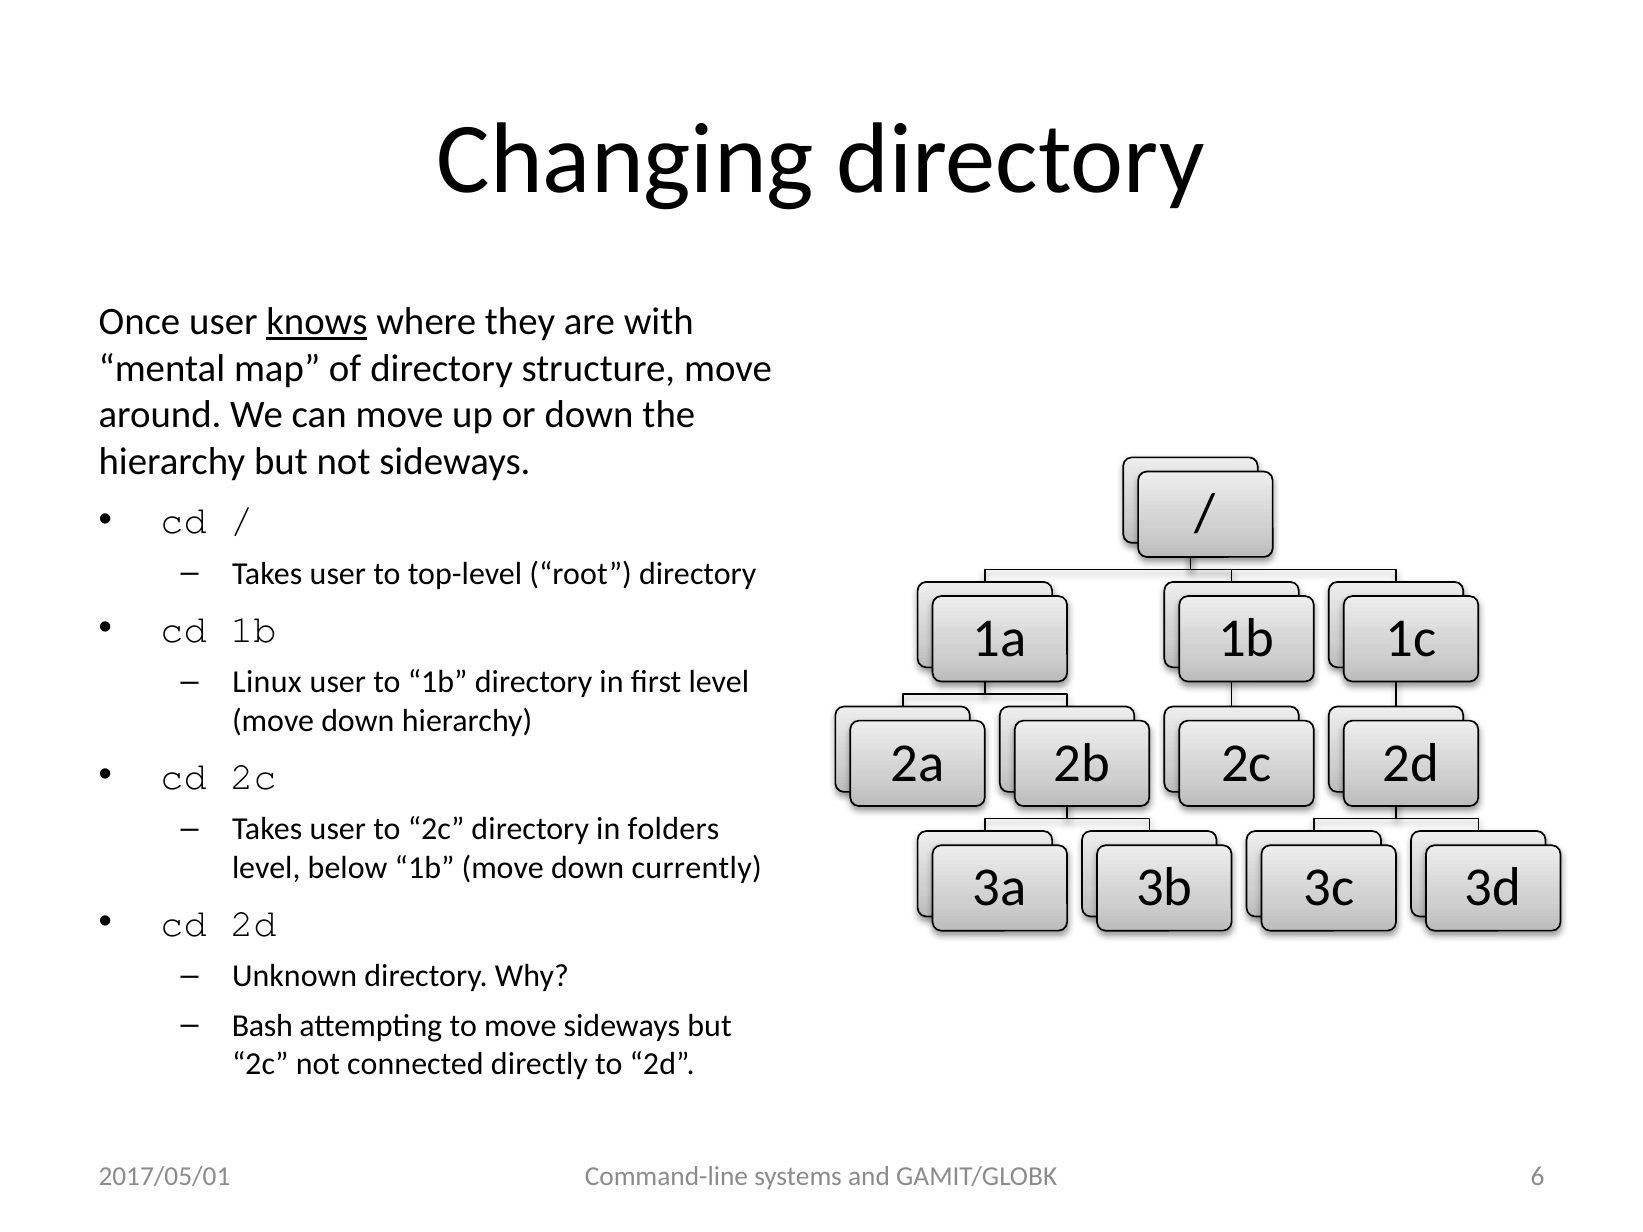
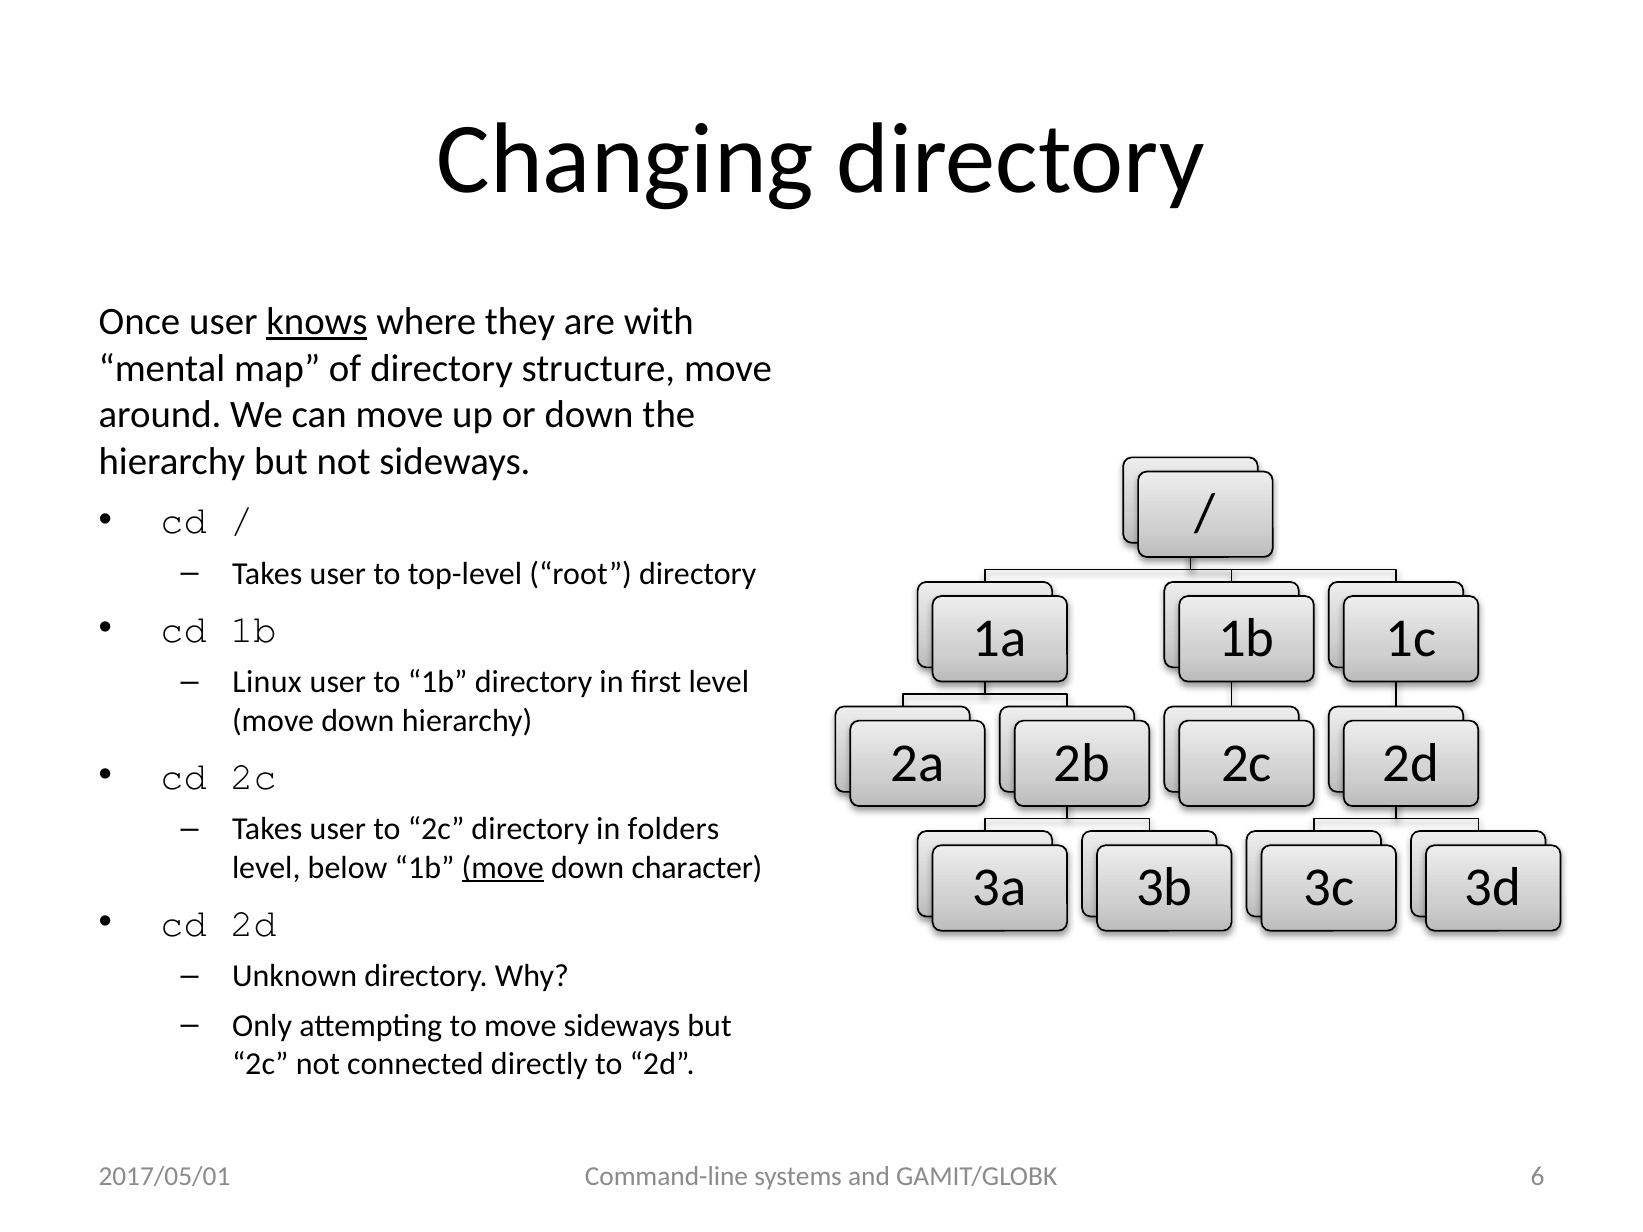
move at (503, 868) underline: none -> present
currently: currently -> character
Bash: Bash -> Only
